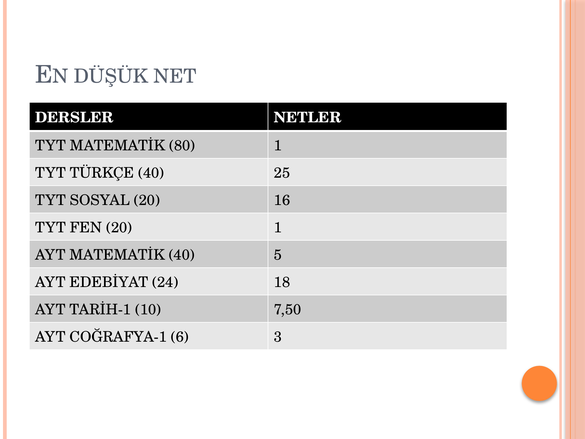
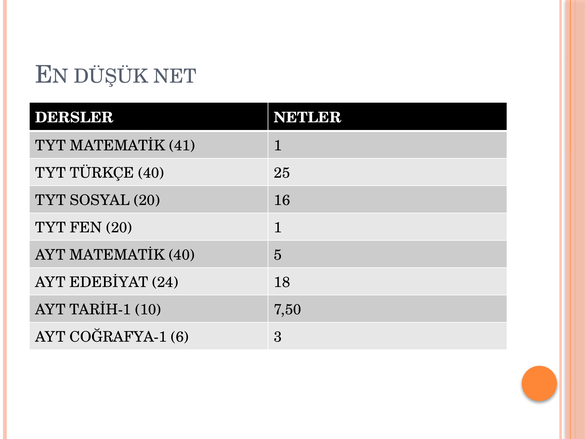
80: 80 -> 41
